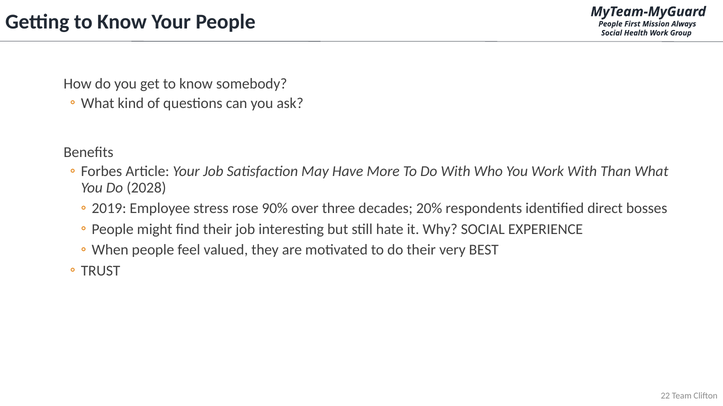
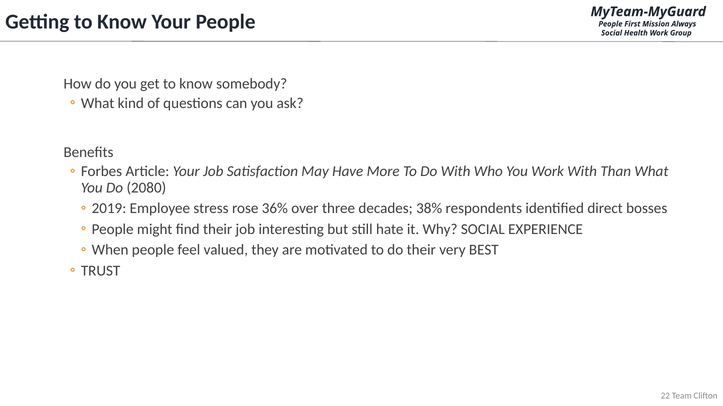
2028: 2028 -> 2080
90%: 90% -> 36%
20%: 20% -> 38%
